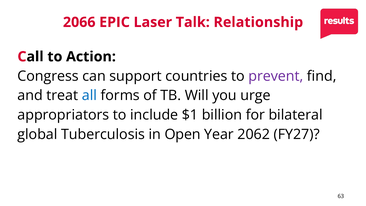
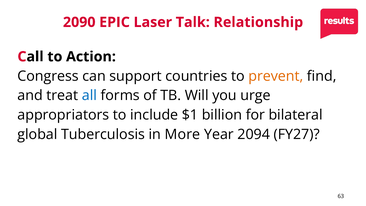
2066: 2066 -> 2090
prevent colour: purple -> orange
Open: Open -> More
2062: 2062 -> 2094
